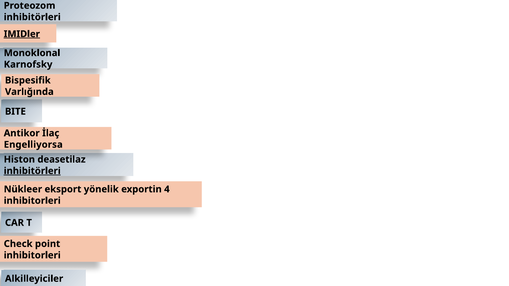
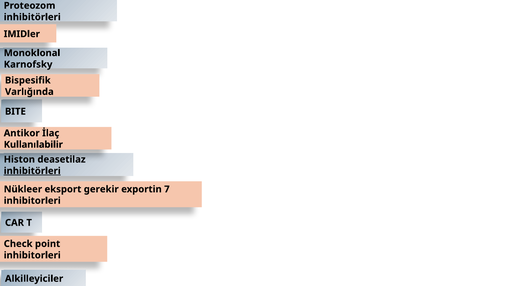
IMIDler underline: present -> none
Engelliyorsa: Engelliyorsa -> Kullanılabilir
yönelik: yönelik -> gerekir
4: 4 -> 7
